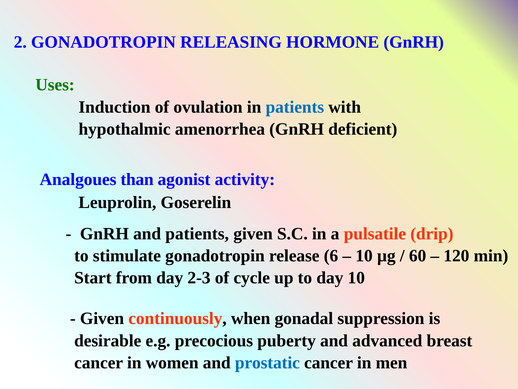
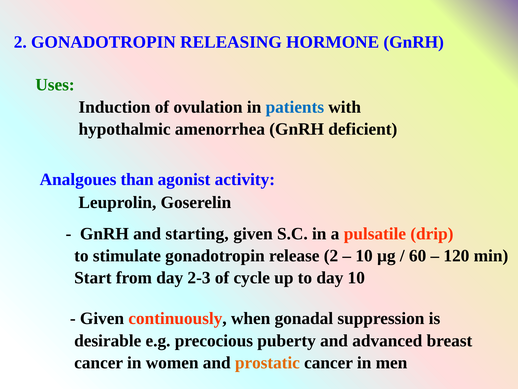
and patients: patients -> starting
release 6: 6 -> 2
prostatic colour: blue -> orange
